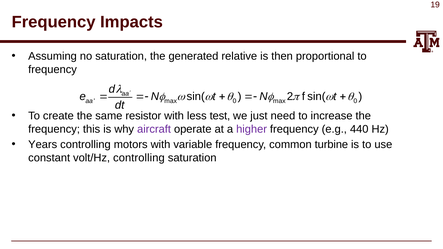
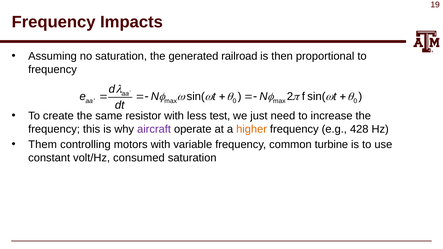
relative: relative -> railroad
higher colour: purple -> orange
440: 440 -> 428
Years: Years -> Them
volt/Hz controlling: controlling -> consumed
